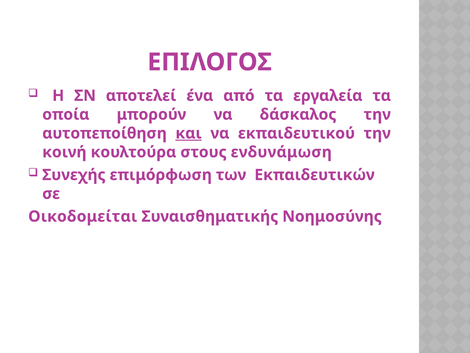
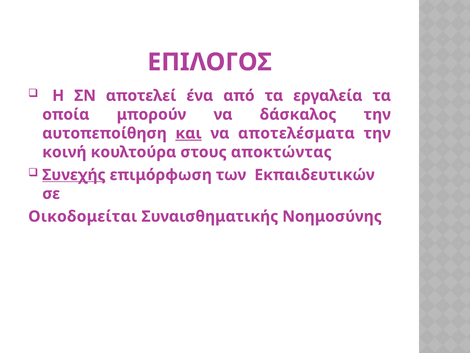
εκπαιδευτικού: εκπαιδευτικού -> αποτελέσματα
ενδυνάμωση: ενδυνάμωση -> αποκτώντας
Συνεχής underline: none -> present
